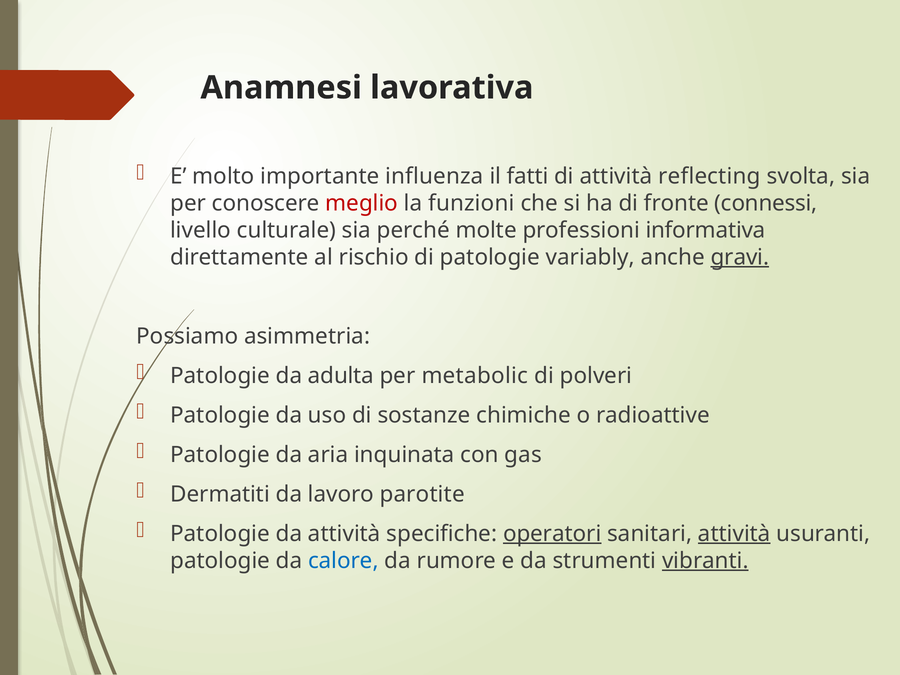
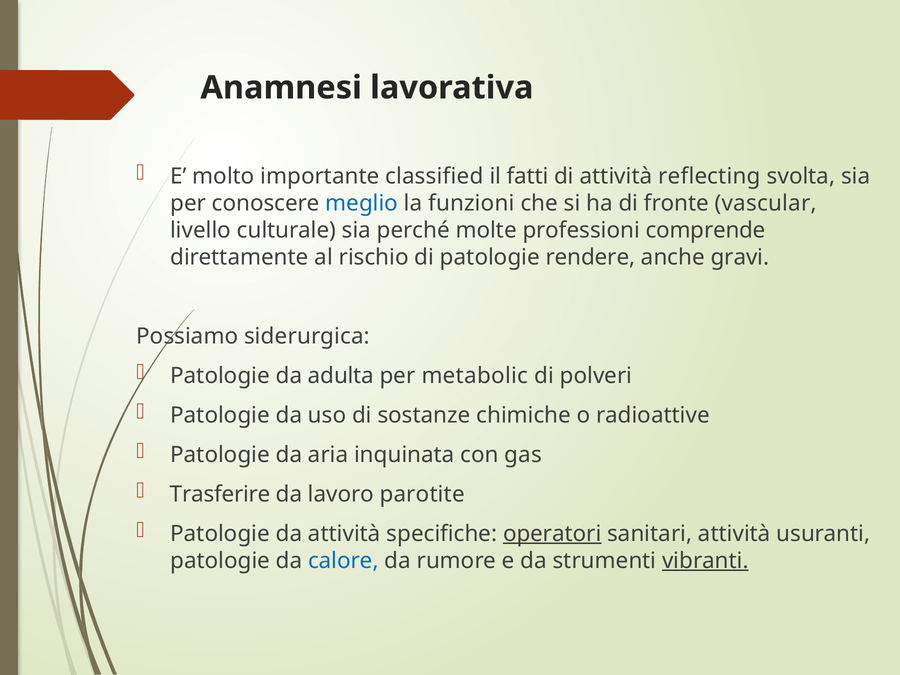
influenza: influenza -> classified
meglio colour: red -> blue
connessi: connessi -> vascular
informativa: informativa -> comprende
variably: variably -> rendere
gravi underline: present -> none
asimmetria: asimmetria -> siderurgica
Dermatiti: Dermatiti -> Trasferire
attività at (734, 534) underline: present -> none
